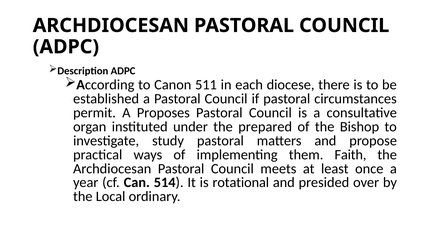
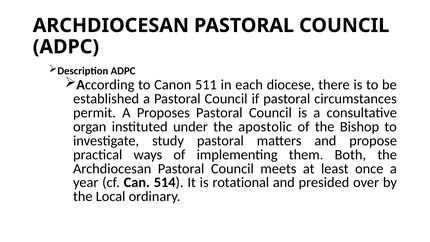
prepared: prepared -> apostolic
Faith: Faith -> Both
